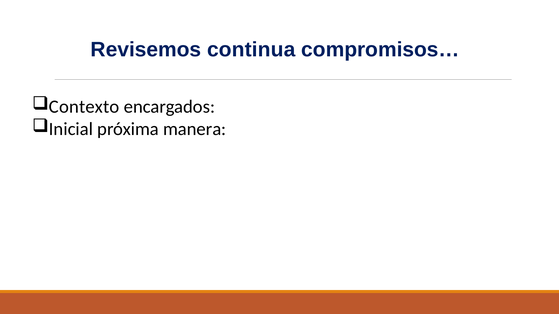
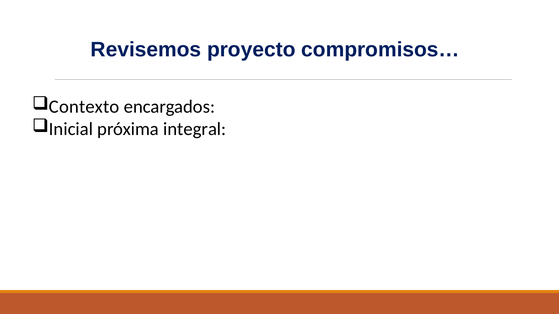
continua: continua -> proyecto
manera: manera -> integral
